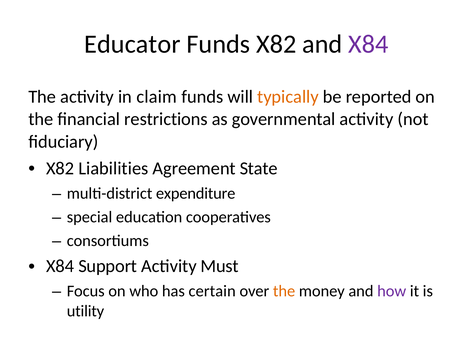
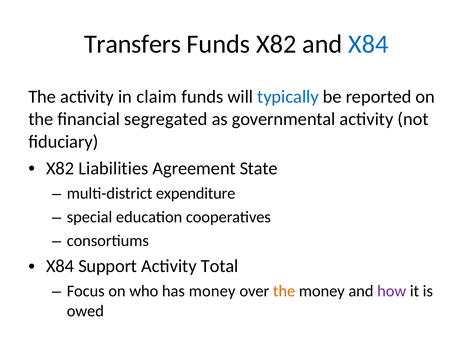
Educator: Educator -> Transfers
X84 at (368, 44) colour: purple -> blue
typically colour: orange -> blue
restrictions: restrictions -> segregated
Must: Must -> Total
has certain: certain -> money
utility: utility -> owed
